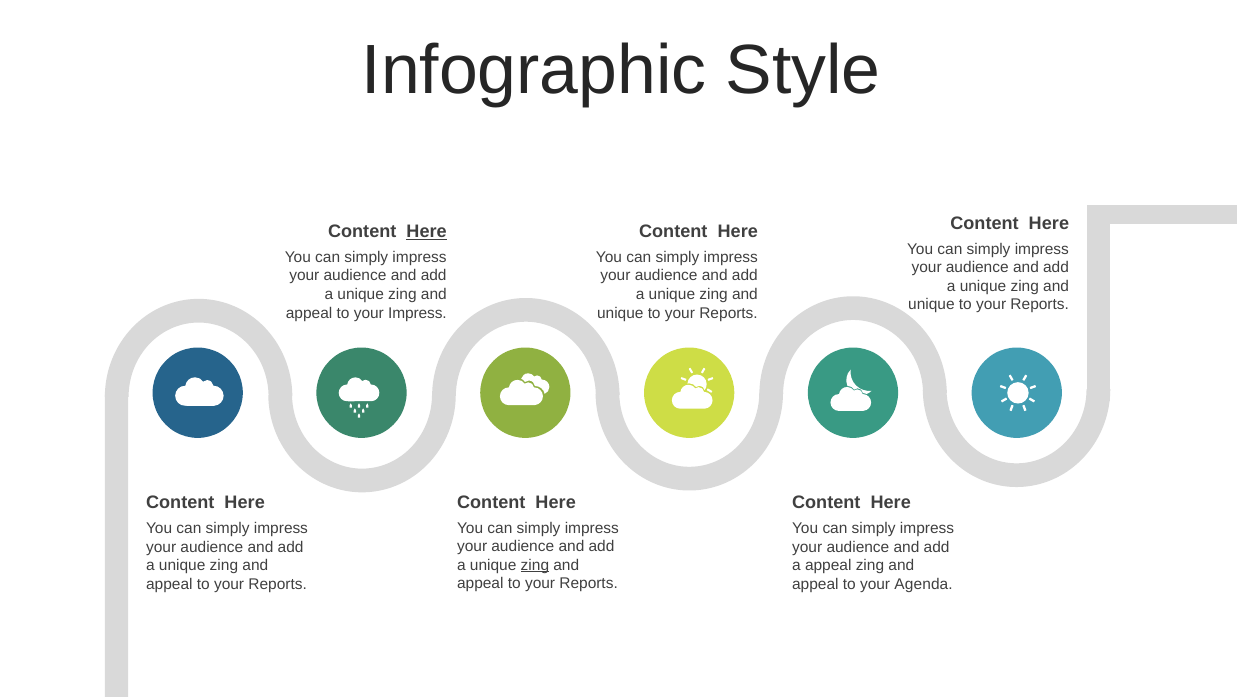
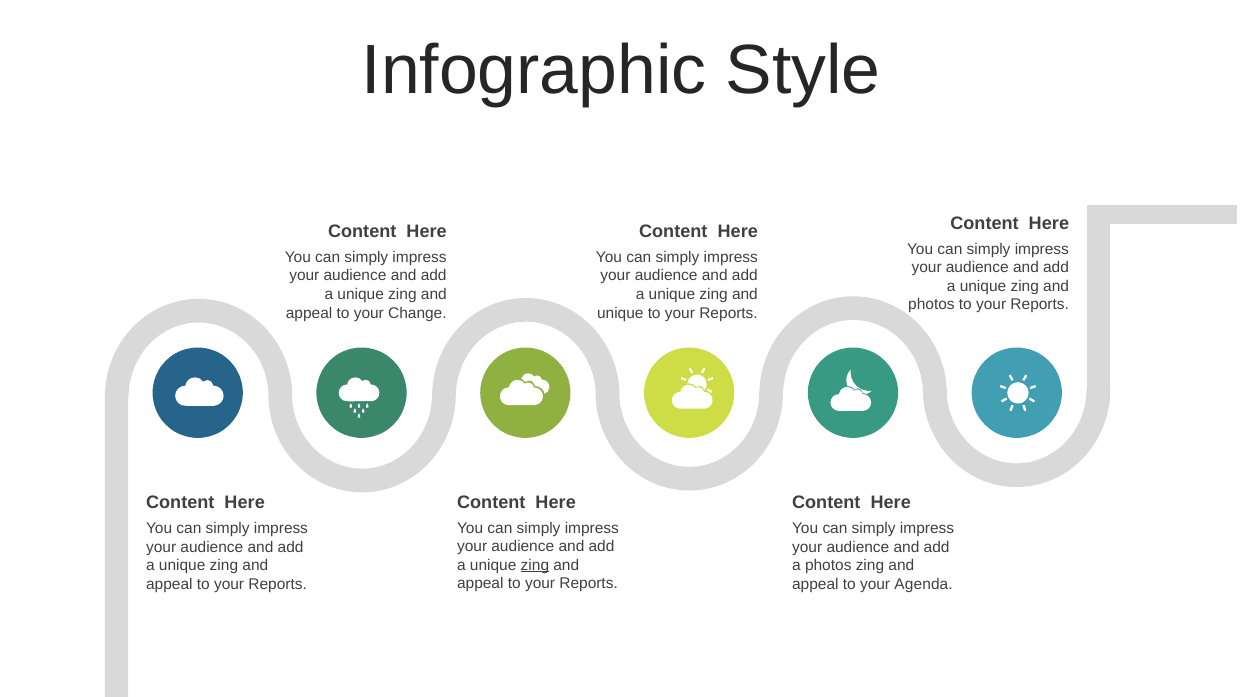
Here at (427, 232) underline: present -> none
unique at (931, 305): unique -> photos
your Impress: Impress -> Change
a appeal: appeal -> photos
